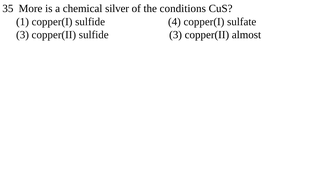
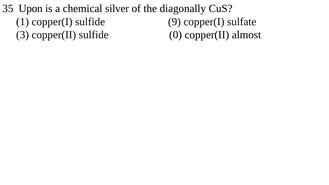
More: More -> Upon
conditions: conditions -> diagonally
4: 4 -> 9
sulfide 3: 3 -> 0
